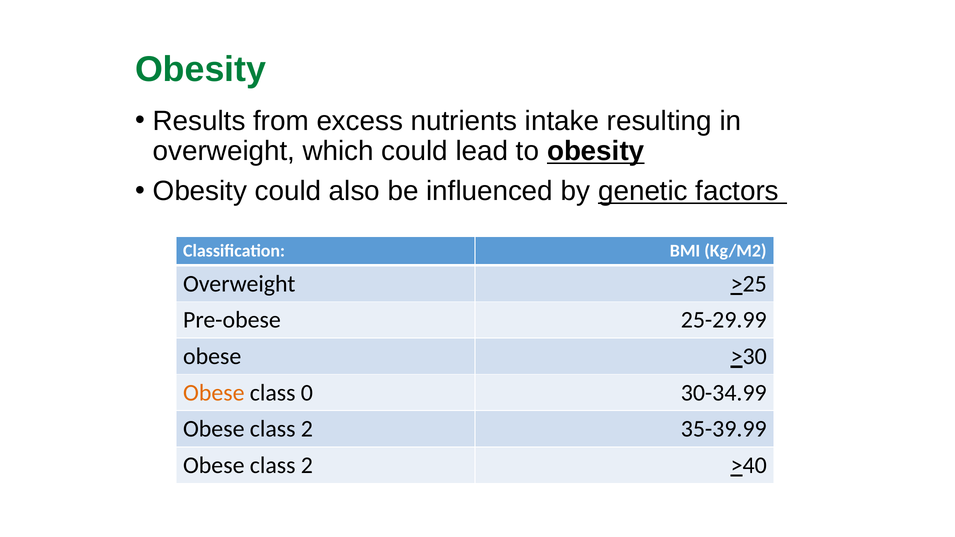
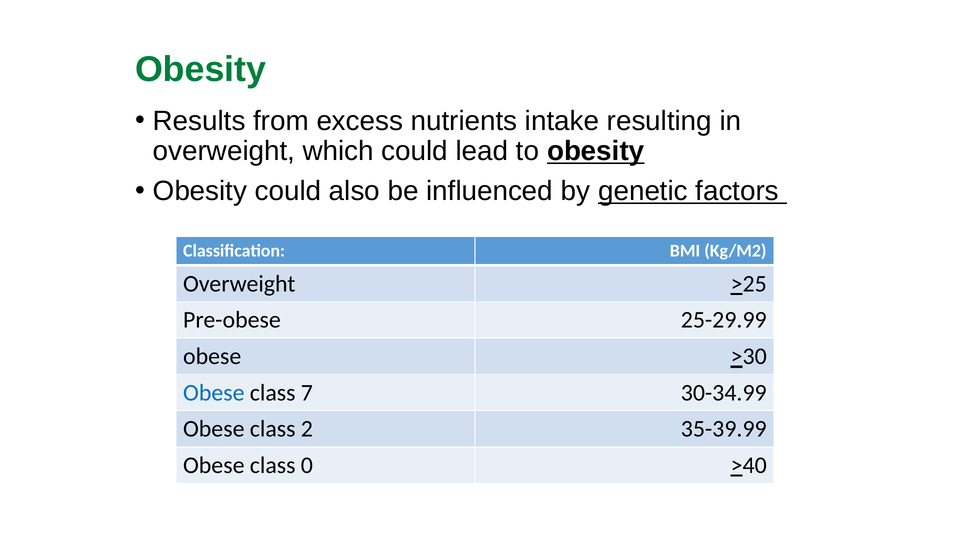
Obese at (214, 393) colour: orange -> blue
0: 0 -> 7
2 at (307, 465): 2 -> 0
